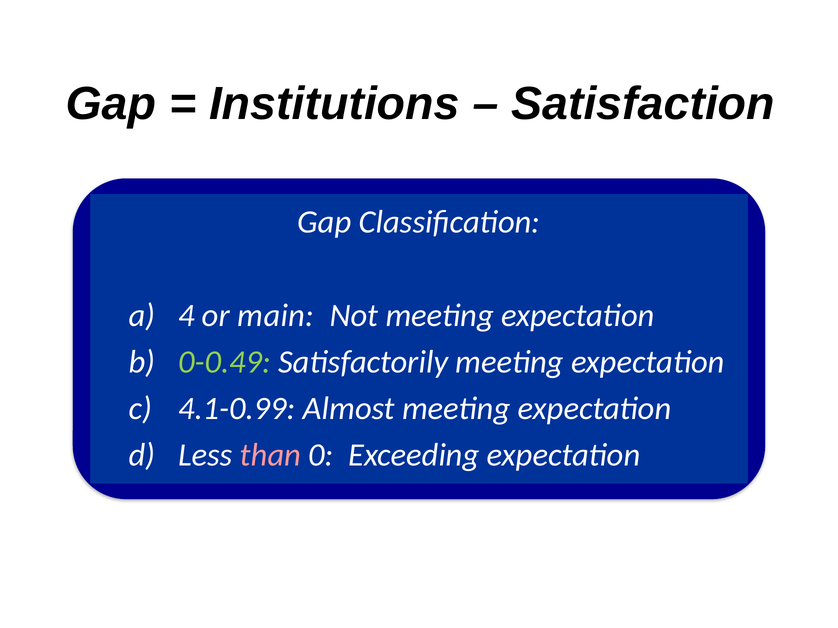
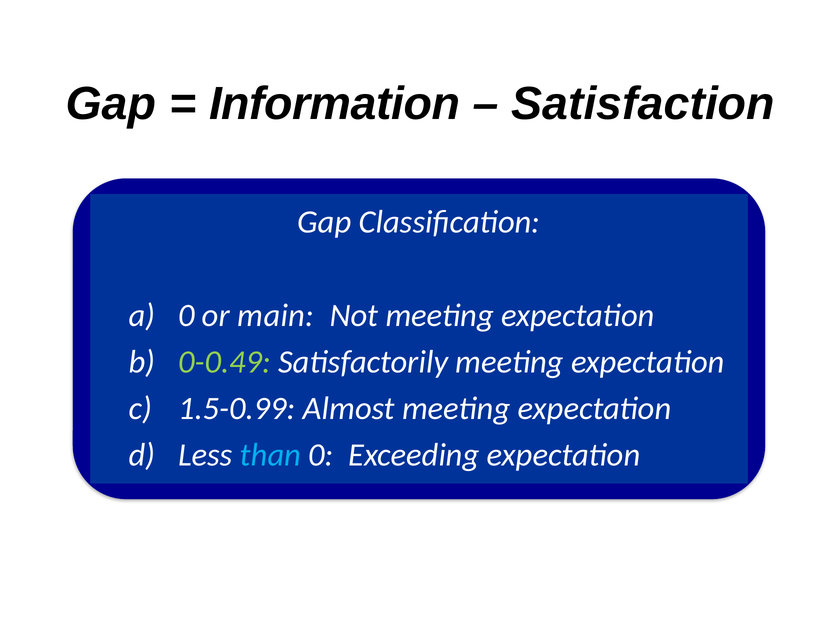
Institutions: Institutions -> Information
4 at (186, 316): 4 -> 0
4.1-0.99: 4.1-0.99 -> 1.5-0.99
than colour: pink -> light blue
